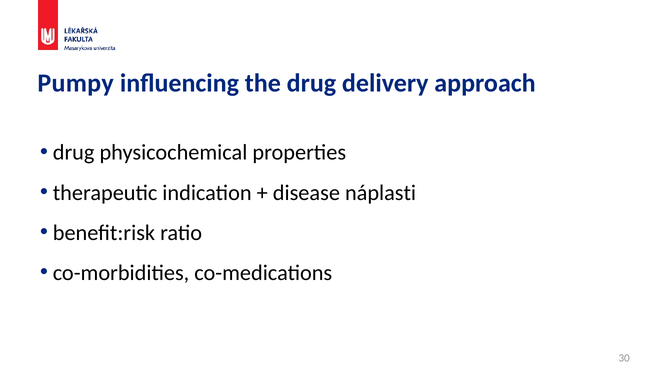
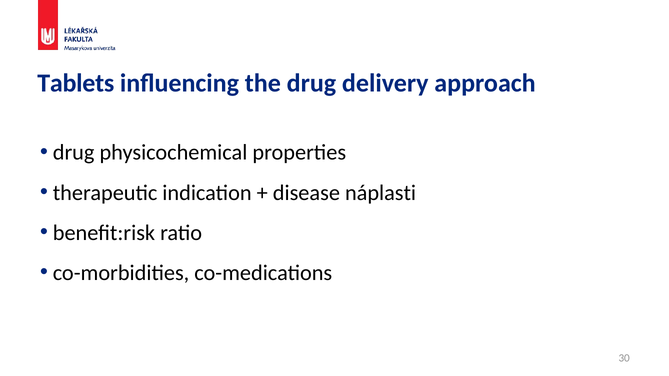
Pumpy: Pumpy -> Tablets
